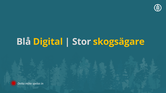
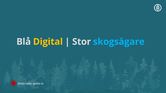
skogsägare colour: yellow -> light blue
